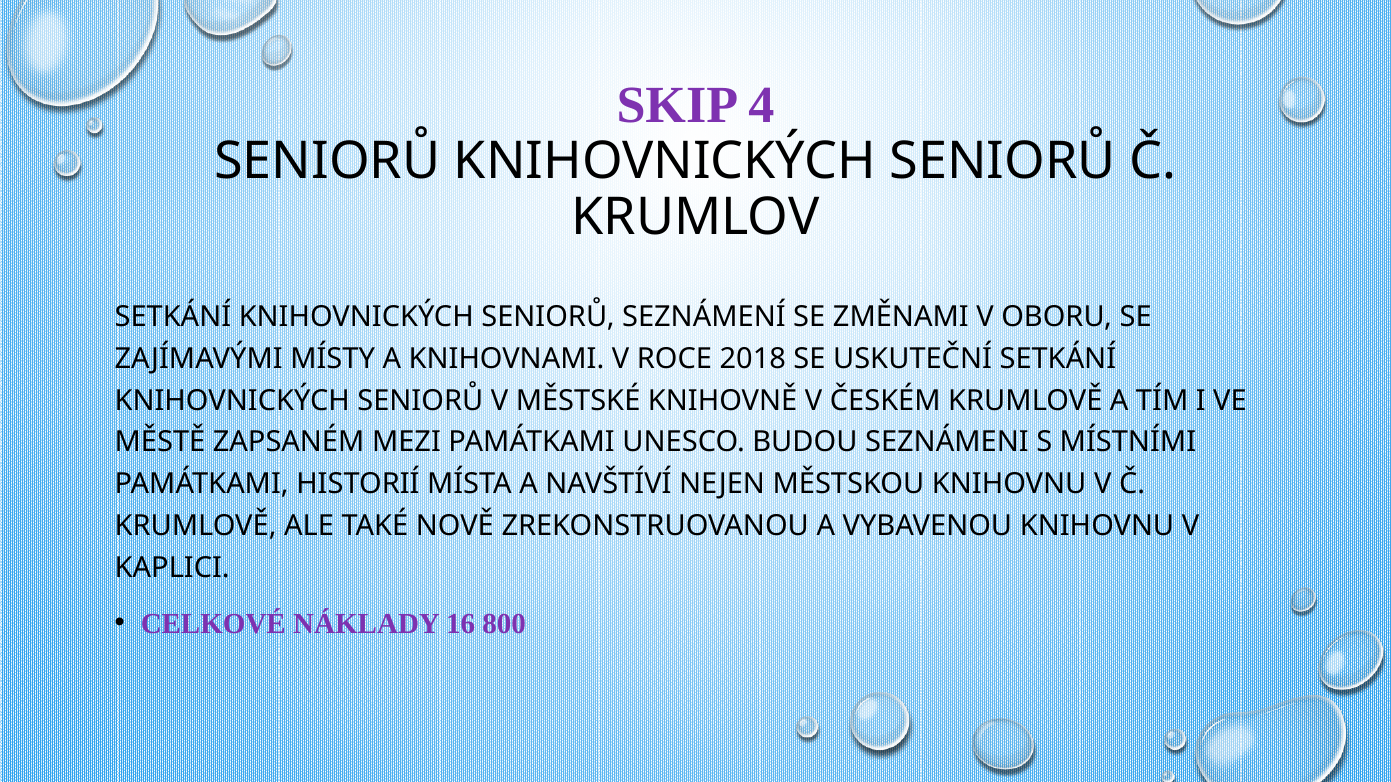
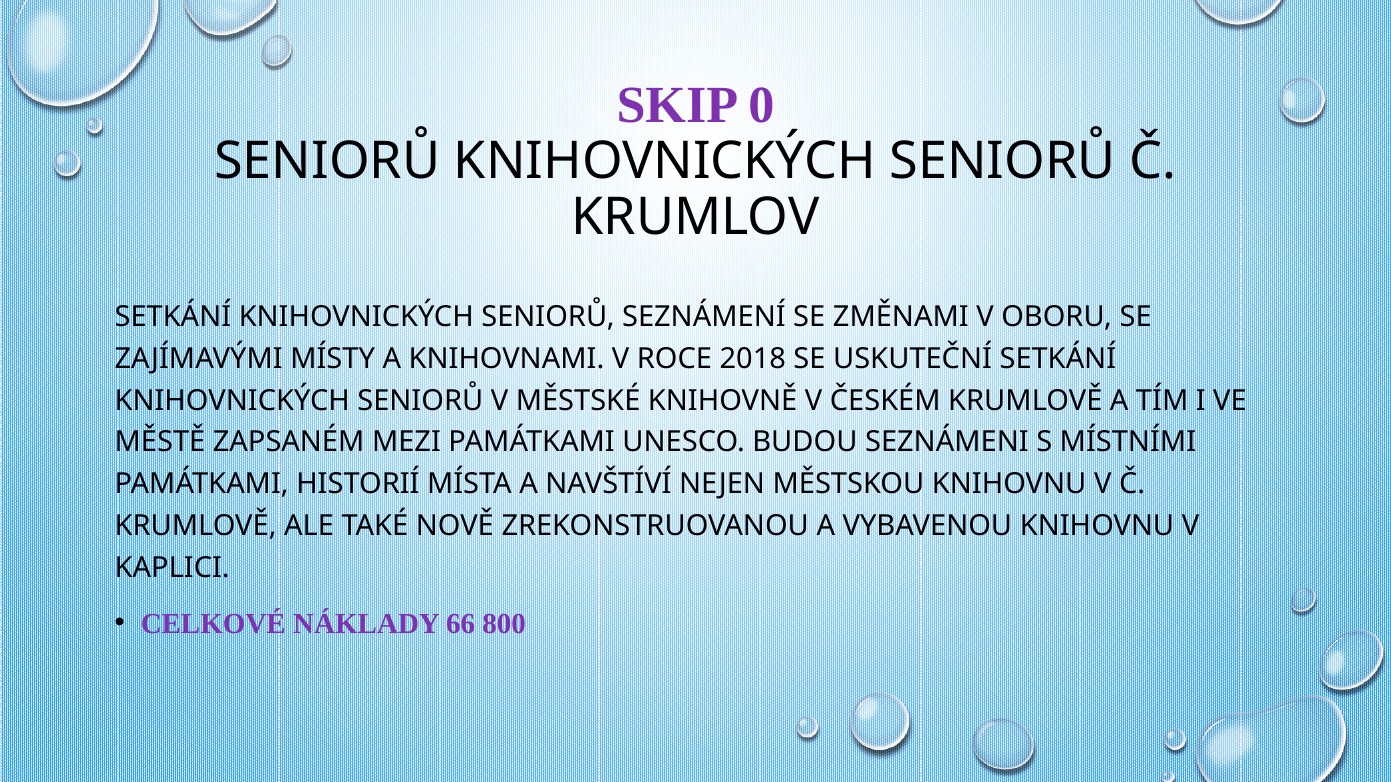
4: 4 -> 0
16: 16 -> 66
